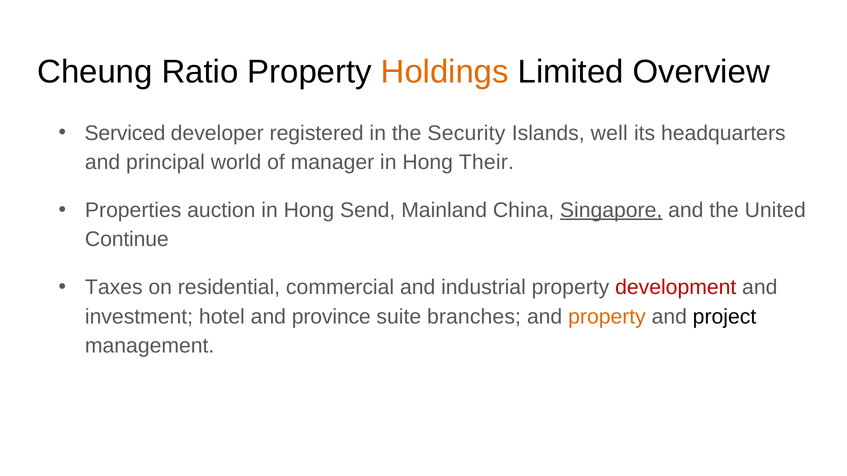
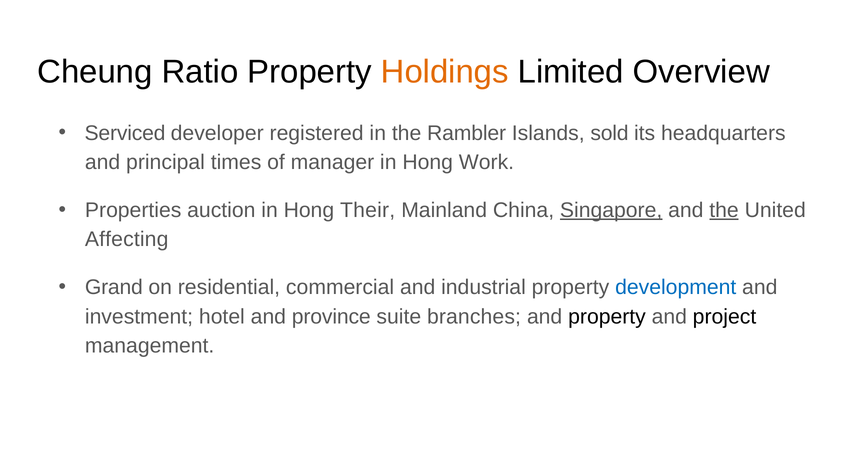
Security: Security -> Rambler
well: well -> sold
world: world -> times
Their: Their -> Work
Send: Send -> Their
the at (724, 210) underline: none -> present
Continue: Continue -> Affecting
Taxes: Taxes -> Grand
development colour: red -> blue
property at (607, 317) colour: orange -> black
